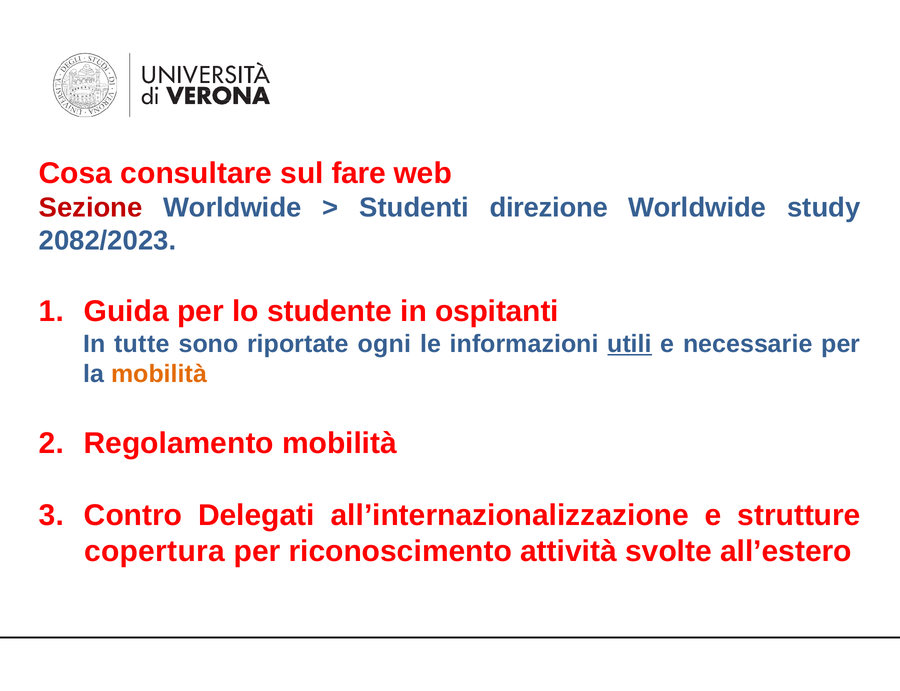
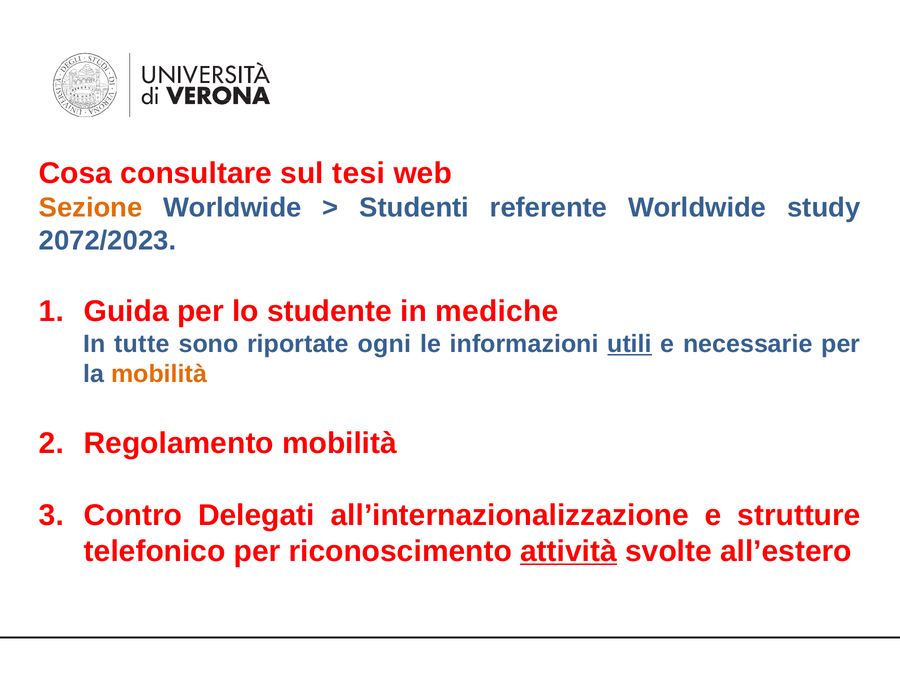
fare: fare -> tesi
Sezione colour: red -> orange
direzione: direzione -> referente
2082/2023: 2082/2023 -> 2072/2023
ospitanti: ospitanti -> mediche
copertura: copertura -> telefonico
attività underline: none -> present
